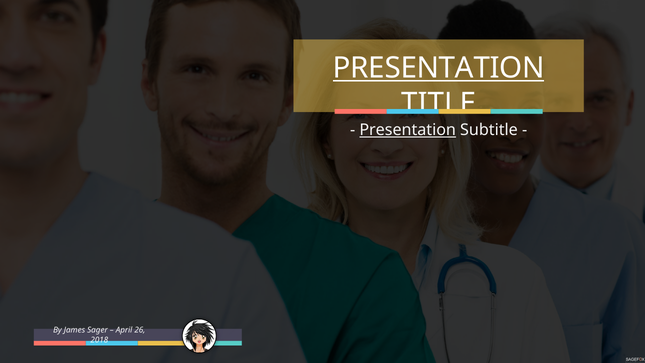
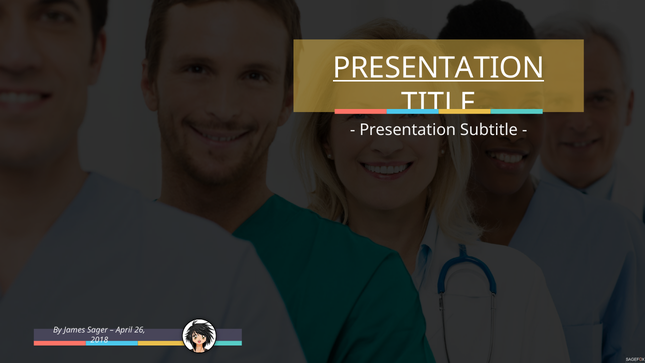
Presentation at (408, 130) underline: present -> none
